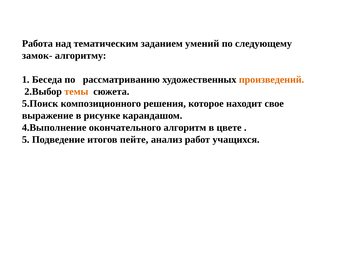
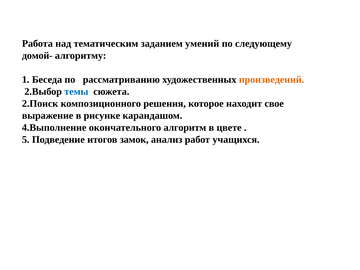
замок-: замок- -> домой-
темы colour: orange -> blue
5.Поиск: 5.Поиск -> 2.Поиск
пейте: пейте -> замок
